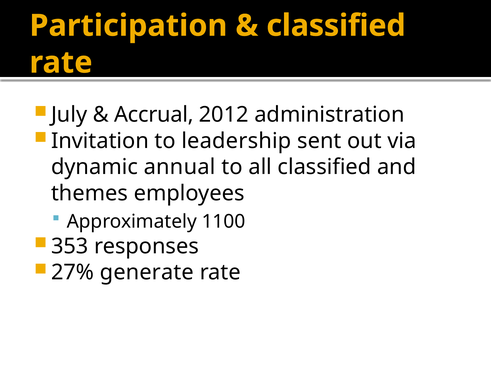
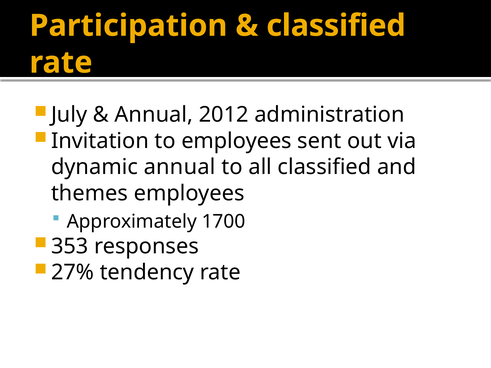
Accrual at (154, 115): Accrual -> Annual
to leadership: leadership -> employees
1100: 1100 -> 1700
generate: generate -> tendency
